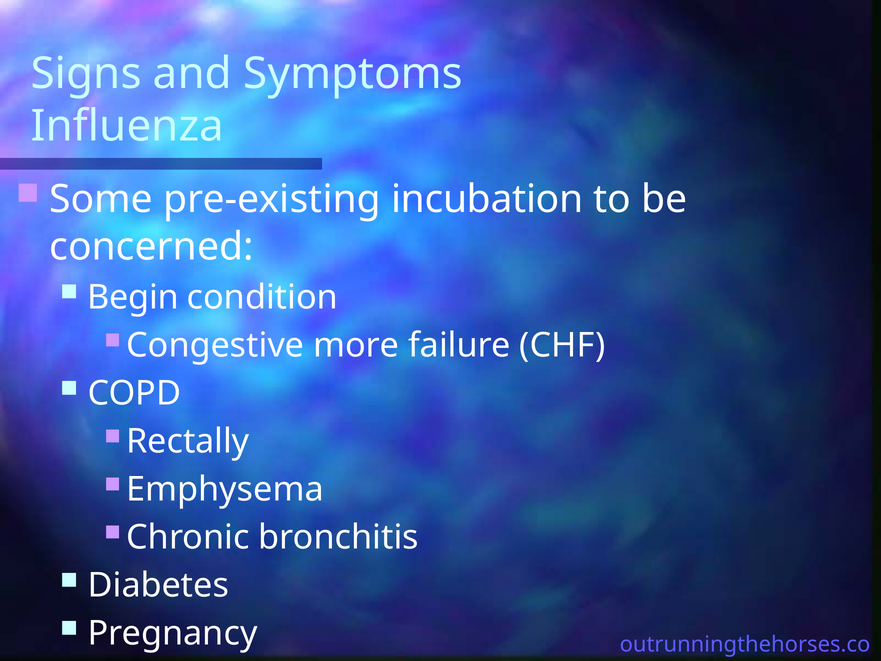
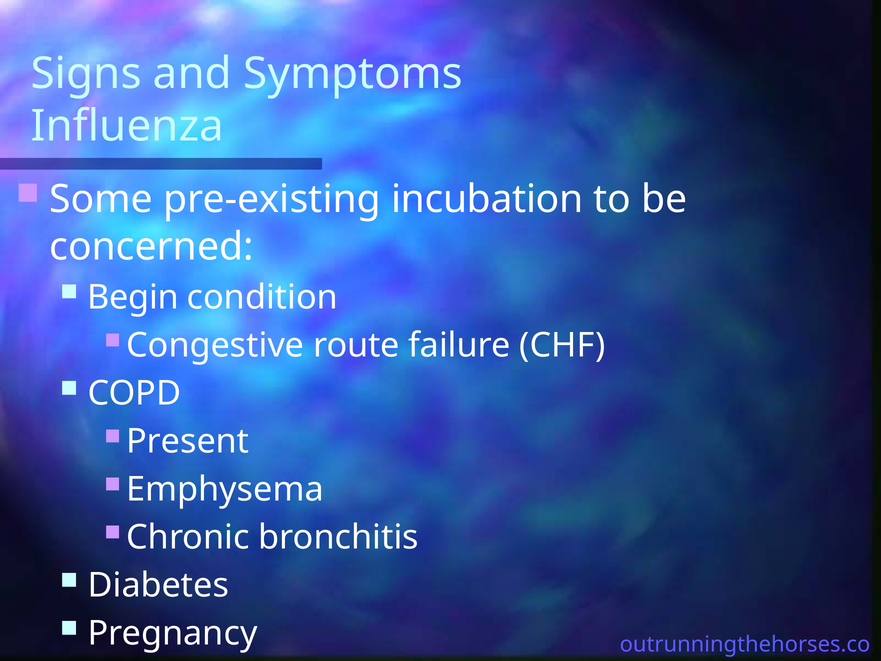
more: more -> route
Rectally: Rectally -> Present
